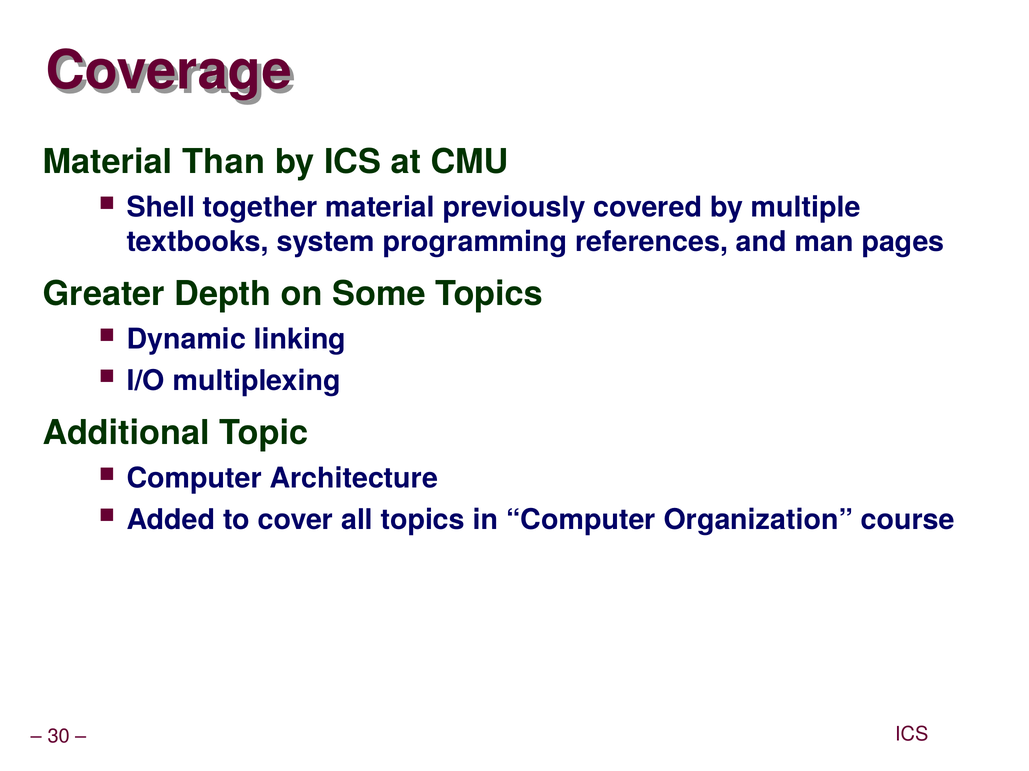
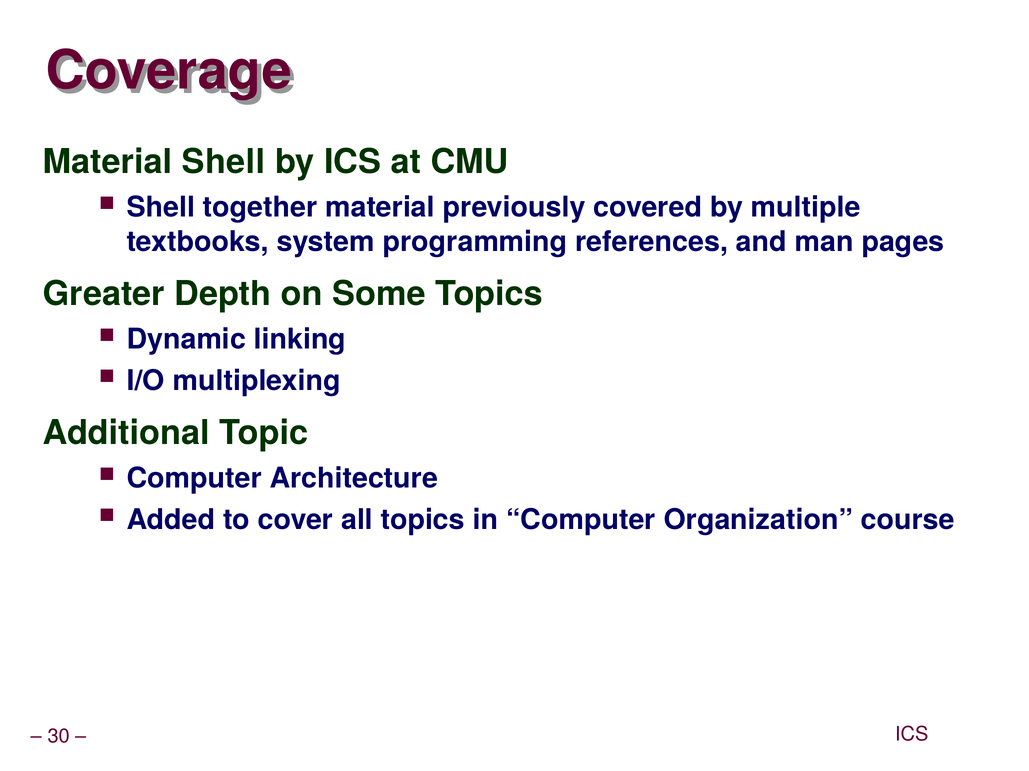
Material Than: Than -> Shell
